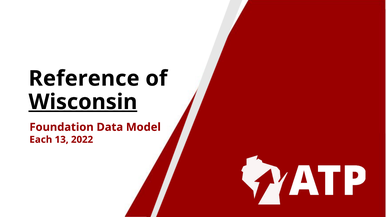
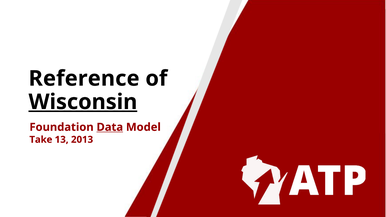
Data underline: none -> present
Each: Each -> Take
2022: 2022 -> 2013
